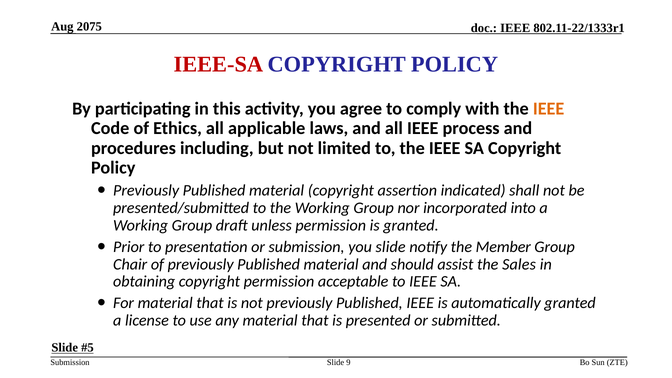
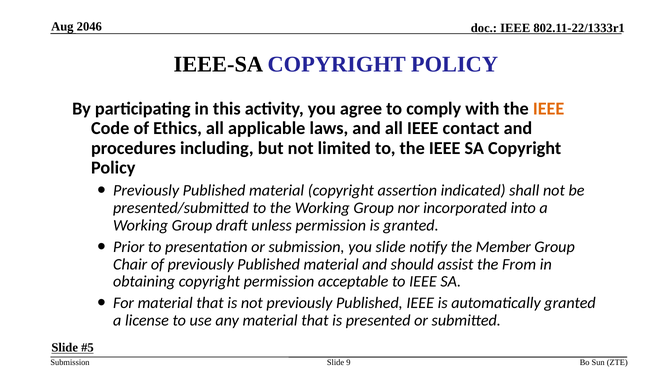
2075: 2075 -> 2046
IEEE-SA colour: red -> black
process: process -> contact
Sales: Sales -> From
